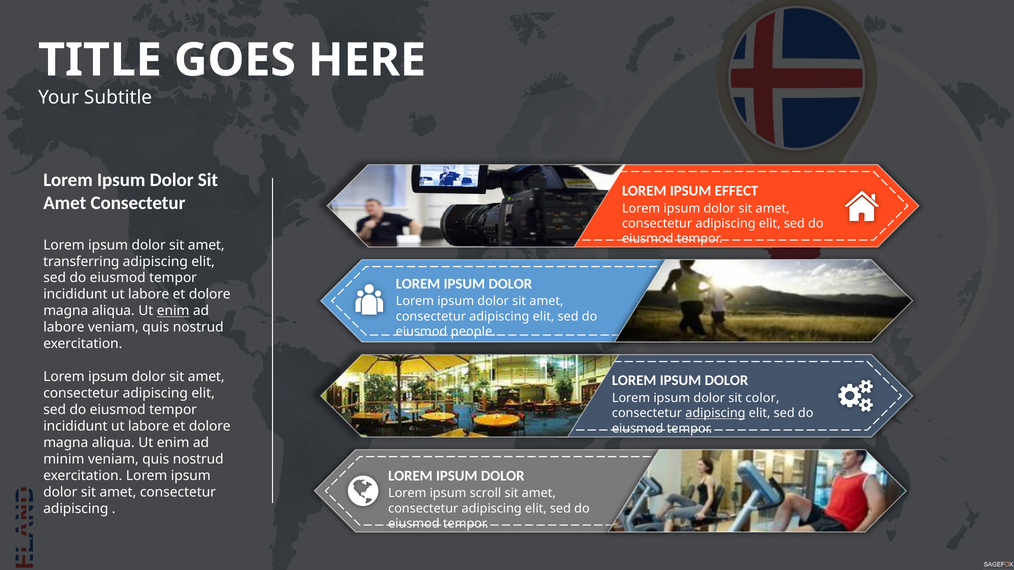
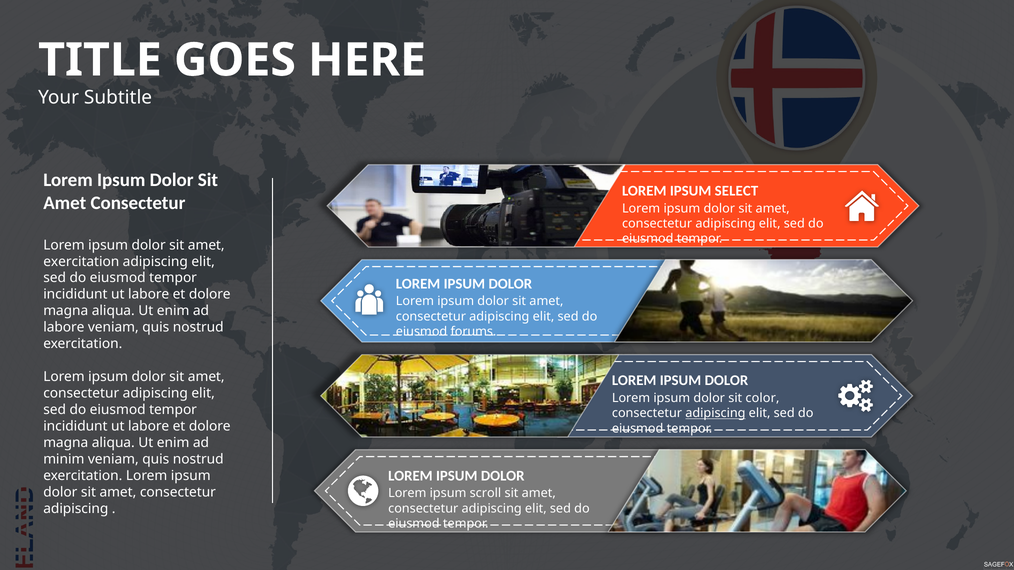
EFFECT: EFFECT -> SELECT
transferring at (81, 262): transferring -> exercitation
enim at (173, 311) underline: present -> none
people: people -> forums
